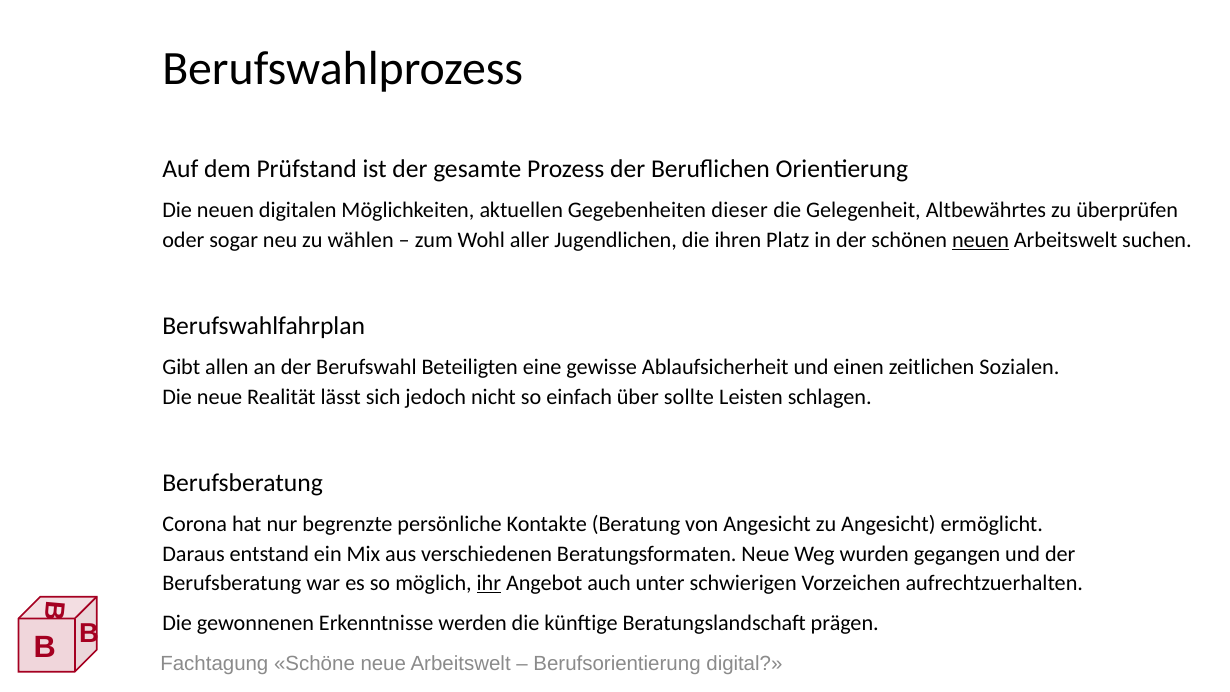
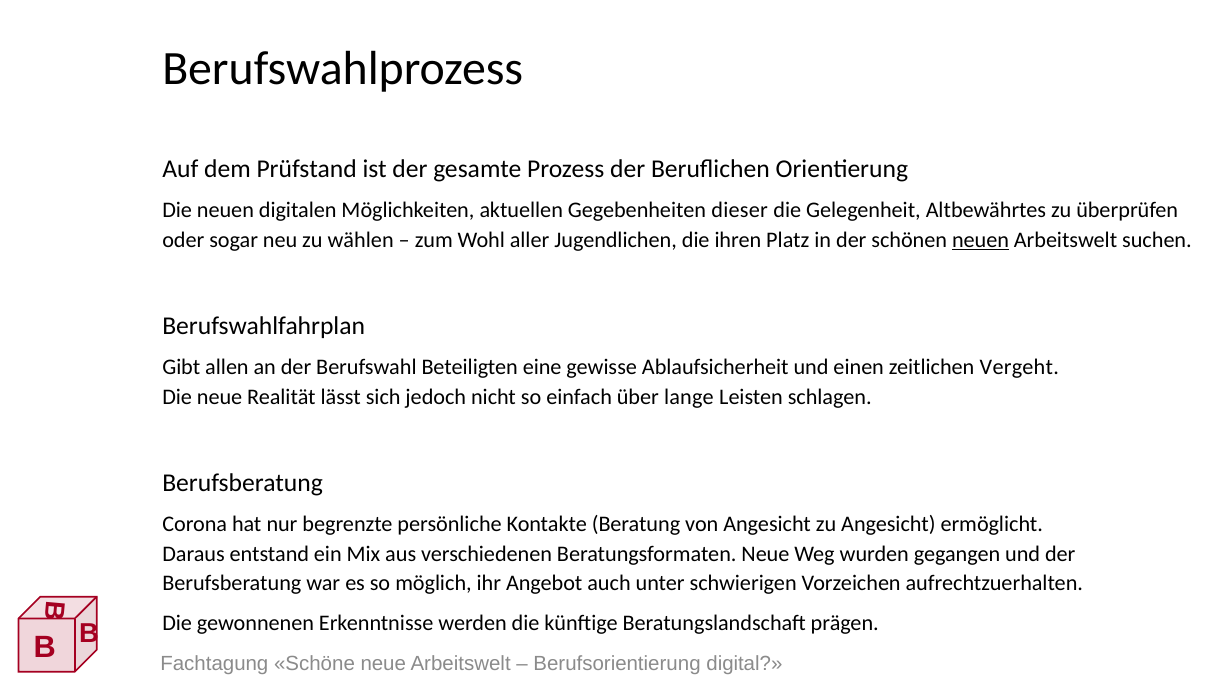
Sozialen: Sozialen -> Vergeht
sollte: sollte -> lange
ihr underline: present -> none
